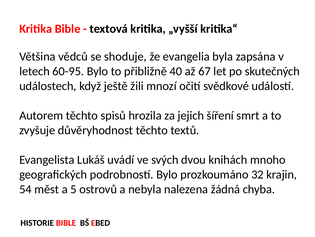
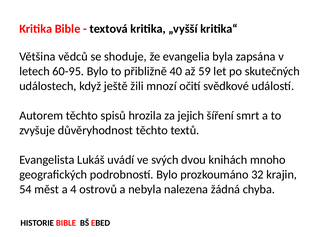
67: 67 -> 59
5: 5 -> 4
